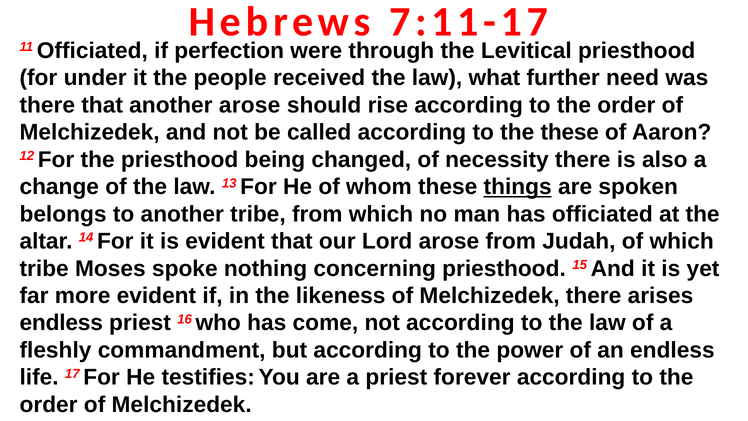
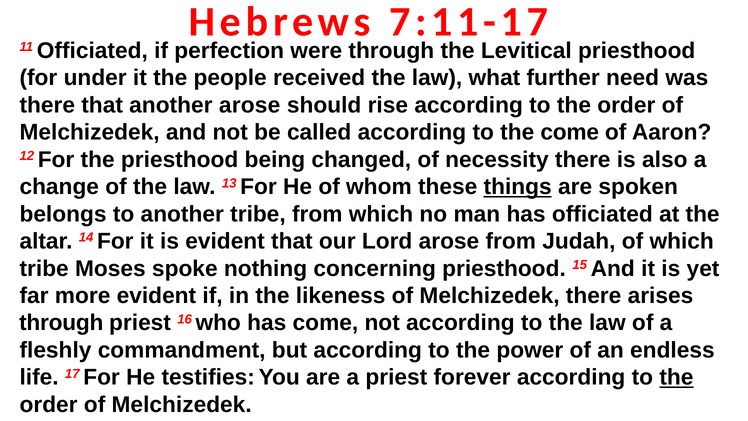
the these: these -> come
endless at (61, 323): endless -> through
the at (676, 377) underline: none -> present
